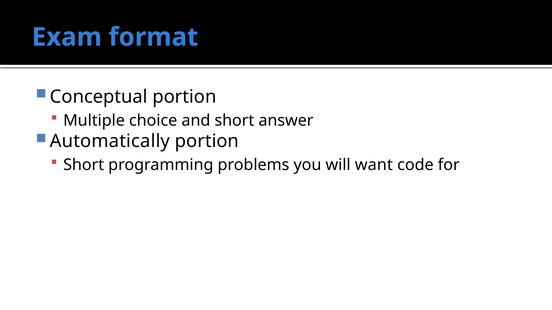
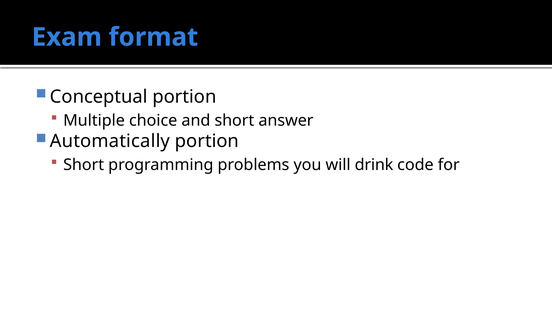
want: want -> drink
